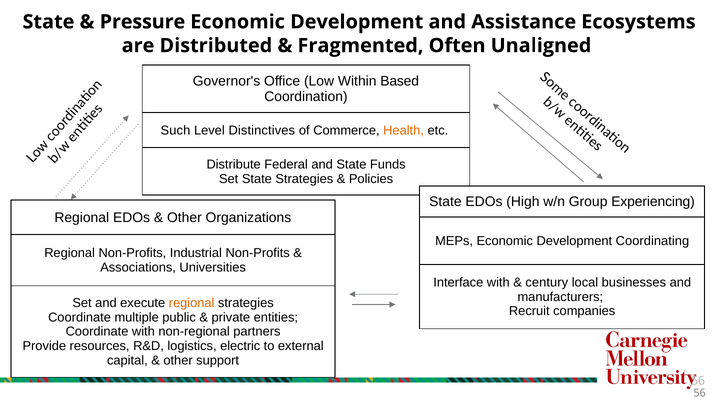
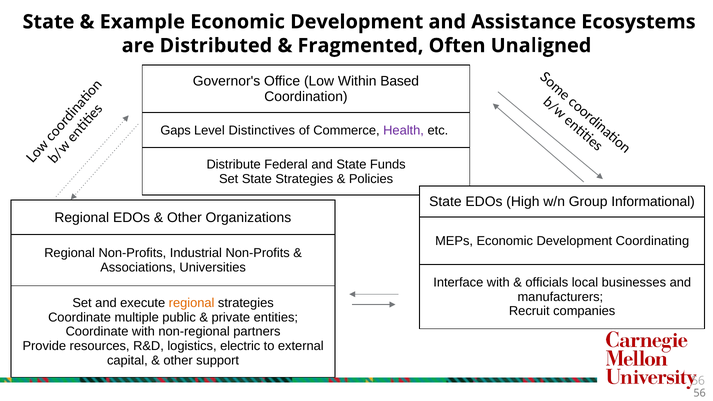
Pressure: Pressure -> Example
Such: Such -> Gaps
Health colour: orange -> purple
Experiencing: Experiencing -> Informational
century: century -> officials
